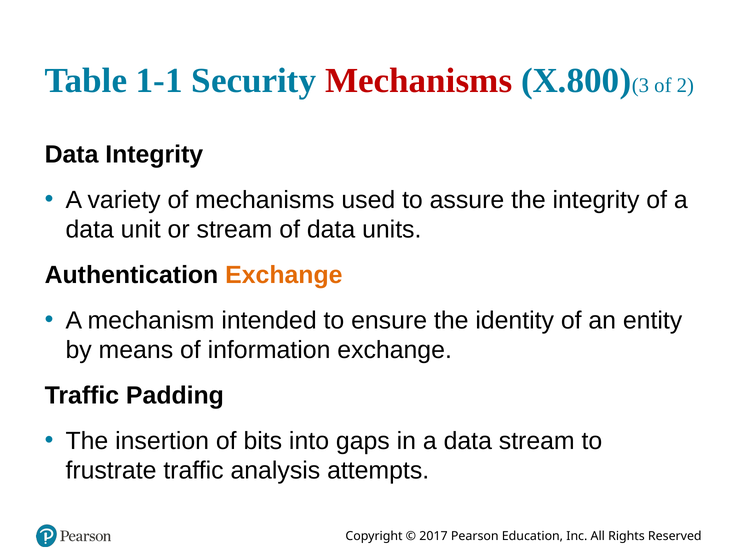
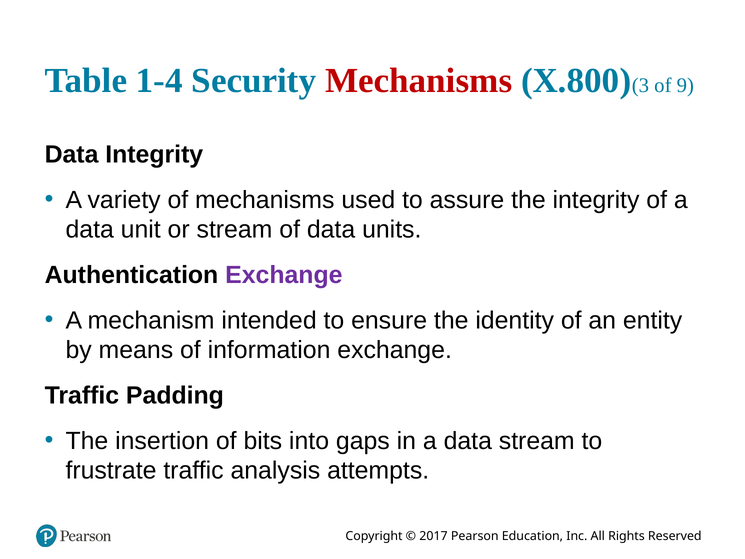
1-1: 1-1 -> 1-4
2: 2 -> 9
Exchange at (284, 275) colour: orange -> purple
